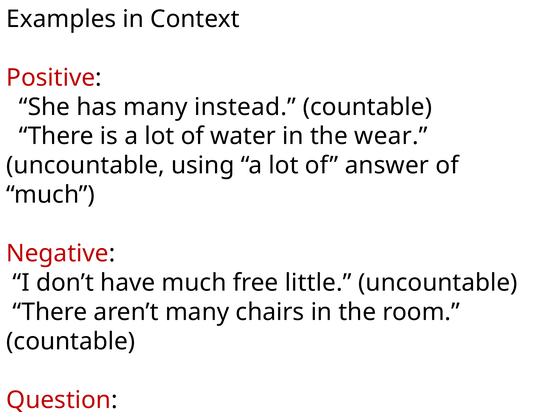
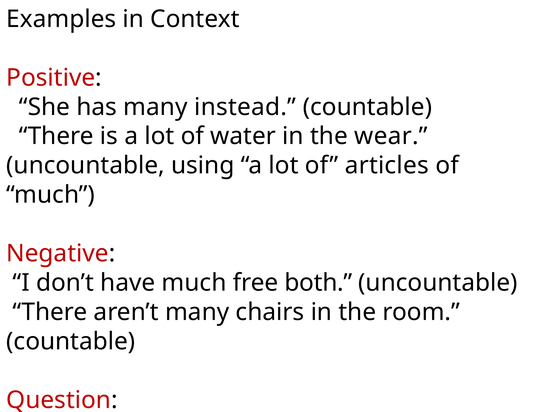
answer: answer -> articles
little: little -> both
